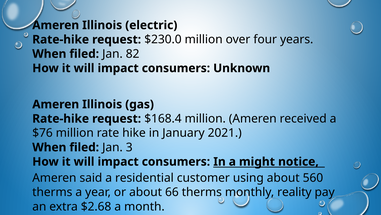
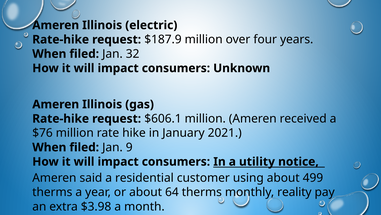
$230.0: $230.0 -> $187.9
82: 82 -> 32
$168.4: $168.4 -> $606.1
3: 3 -> 9
might: might -> utility
560: 560 -> 499
66: 66 -> 64
$2.68: $2.68 -> $3.98
